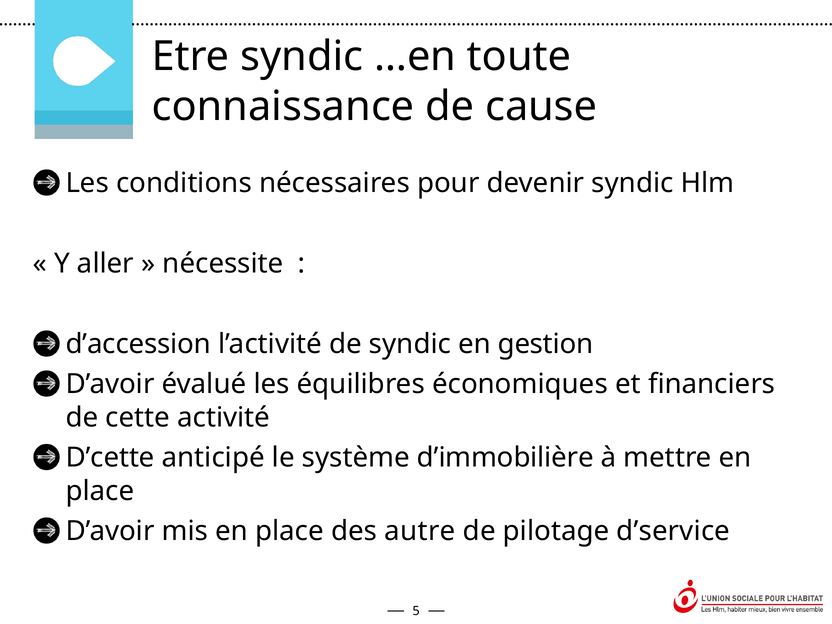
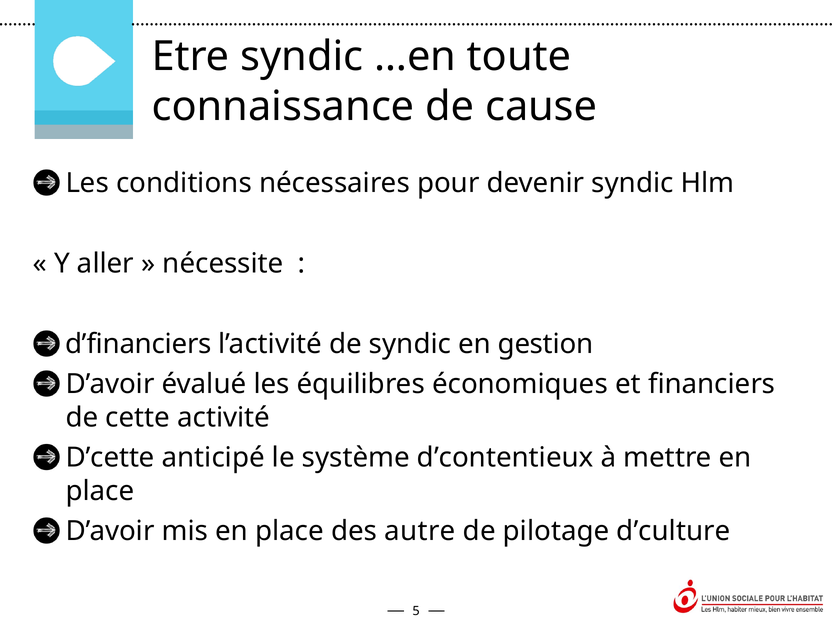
d’accession: d’accession -> d’financiers
d’immobilière: d’immobilière -> d’contentieux
d’service: d’service -> d’culture
